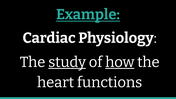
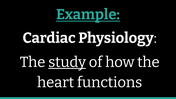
how underline: present -> none
